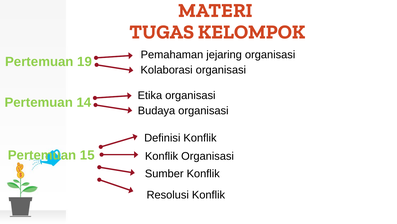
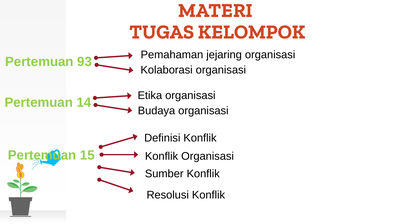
19: 19 -> 93
